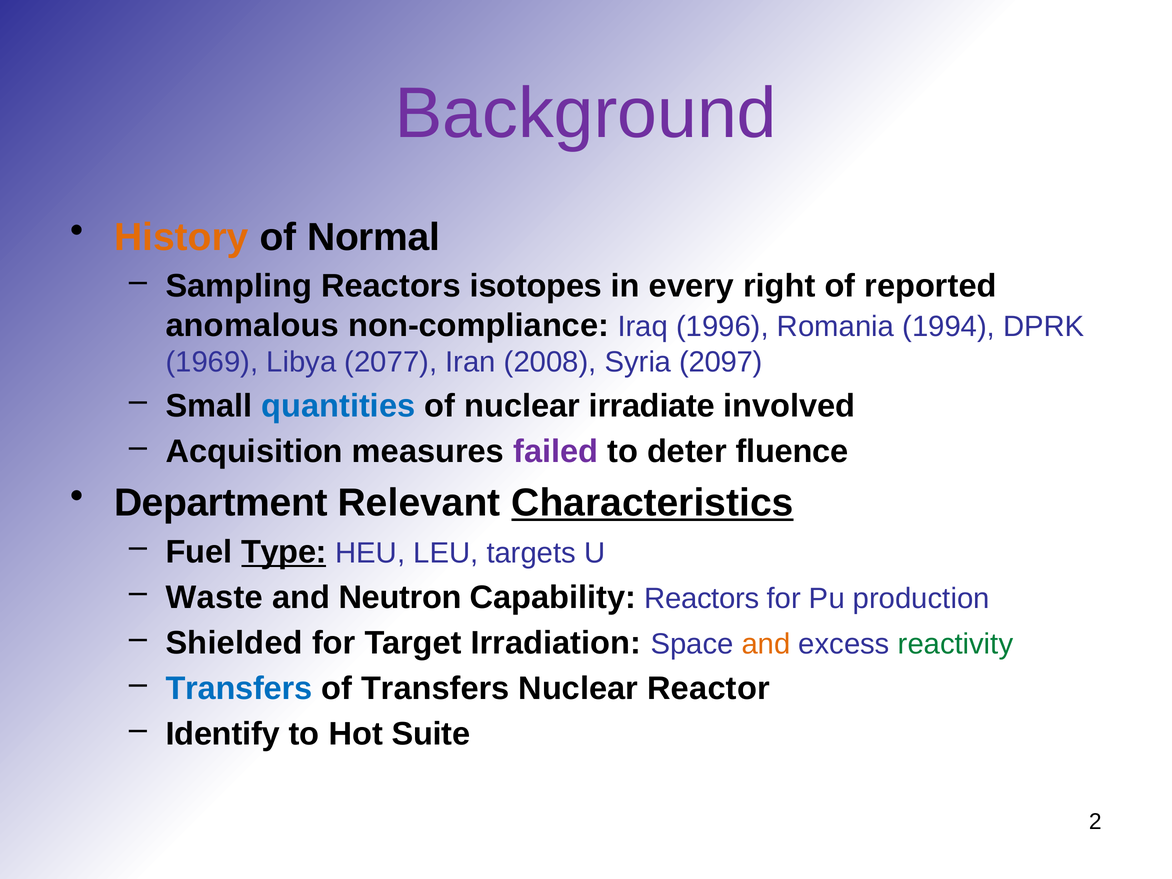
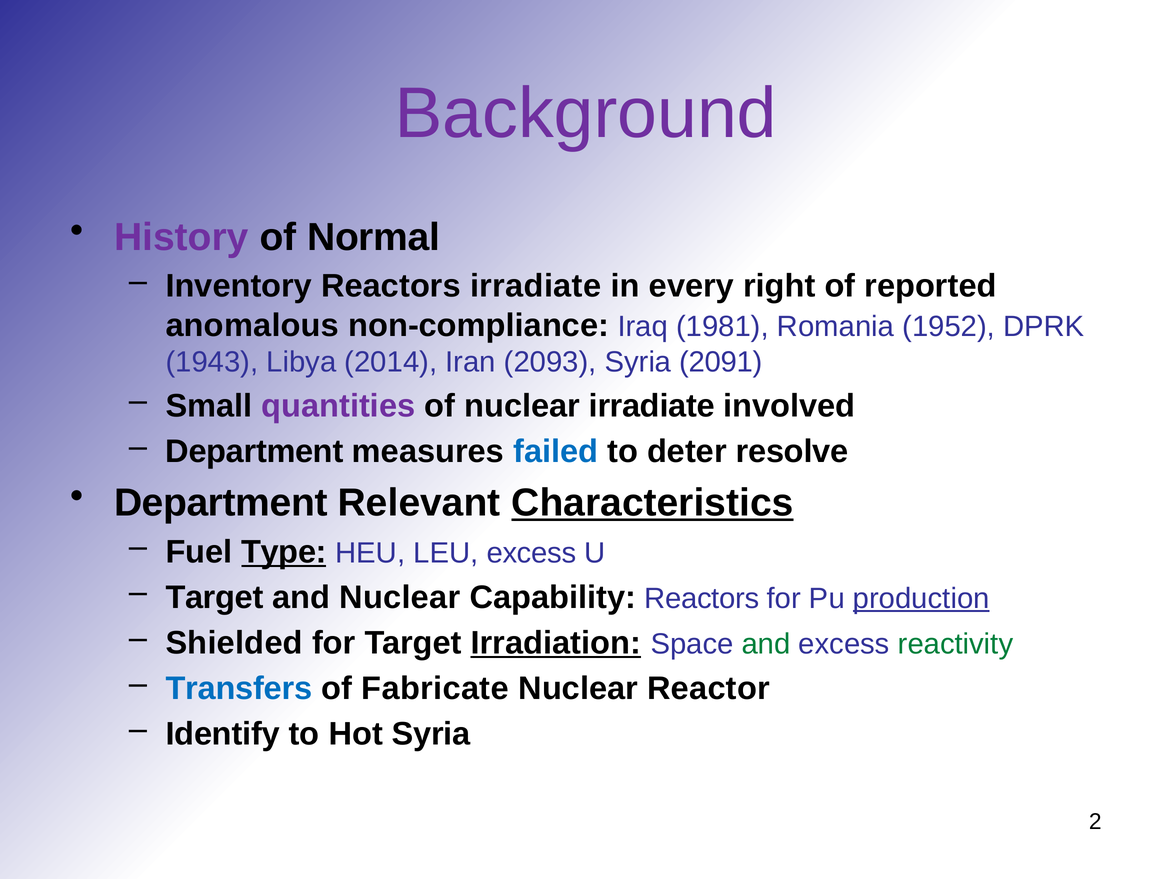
History colour: orange -> purple
Sampling: Sampling -> Inventory
Reactors isotopes: isotopes -> irradiate
1996: 1996 -> 1981
1994: 1994 -> 1952
1969: 1969 -> 1943
2077: 2077 -> 2014
2008: 2008 -> 2093
2097: 2097 -> 2091
quantities colour: blue -> purple
Acquisition at (254, 452): Acquisition -> Department
failed colour: purple -> blue
fluence: fluence -> resolve
LEU targets: targets -> excess
Waste at (214, 597): Waste -> Target
and Neutron: Neutron -> Nuclear
production underline: none -> present
Irradiation underline: none -> present
and at (766, 644) colour: orange -> green
of Transfers: Transfers -> Fabricate
Hot Suite: Suite -> Syria
